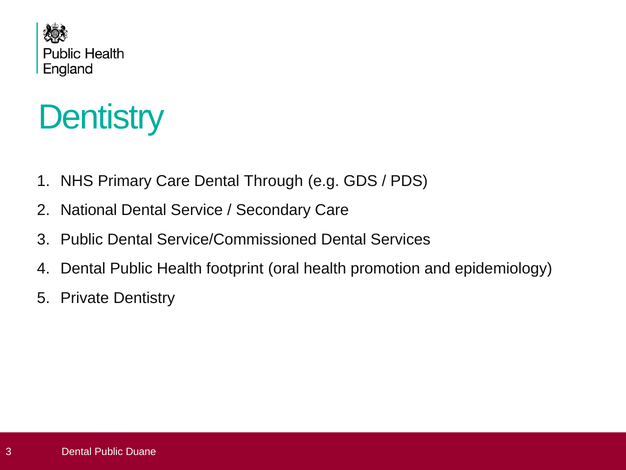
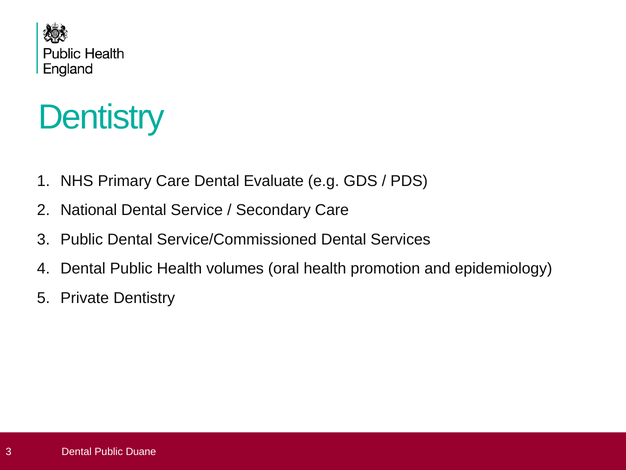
Through: Through -> Evaluate
footprint: footprint -> volumes
